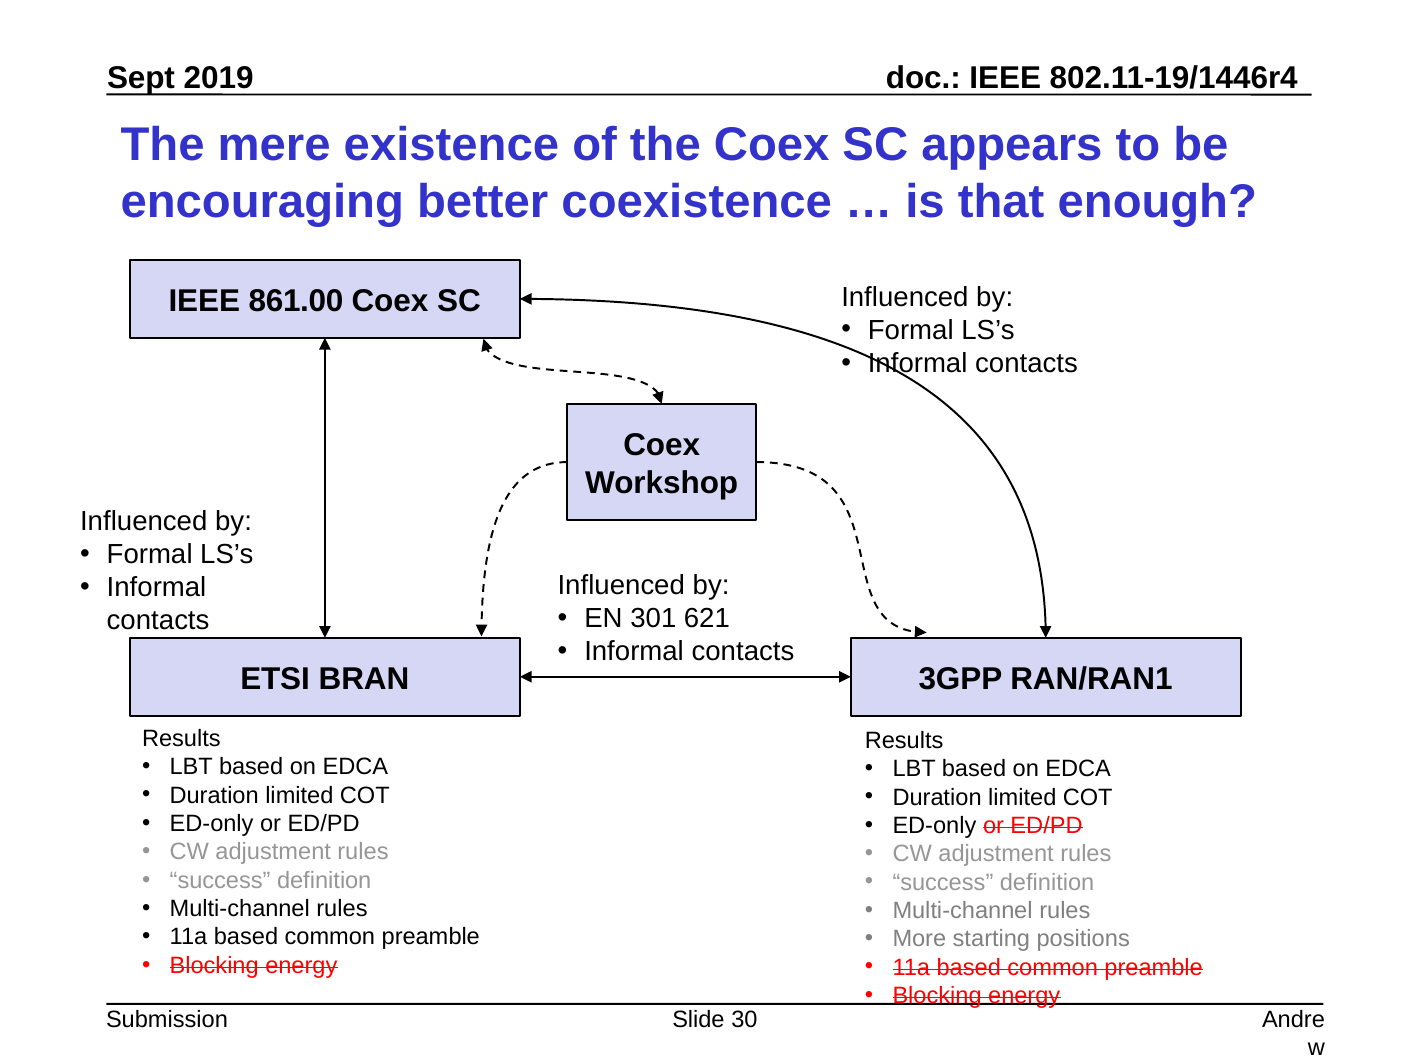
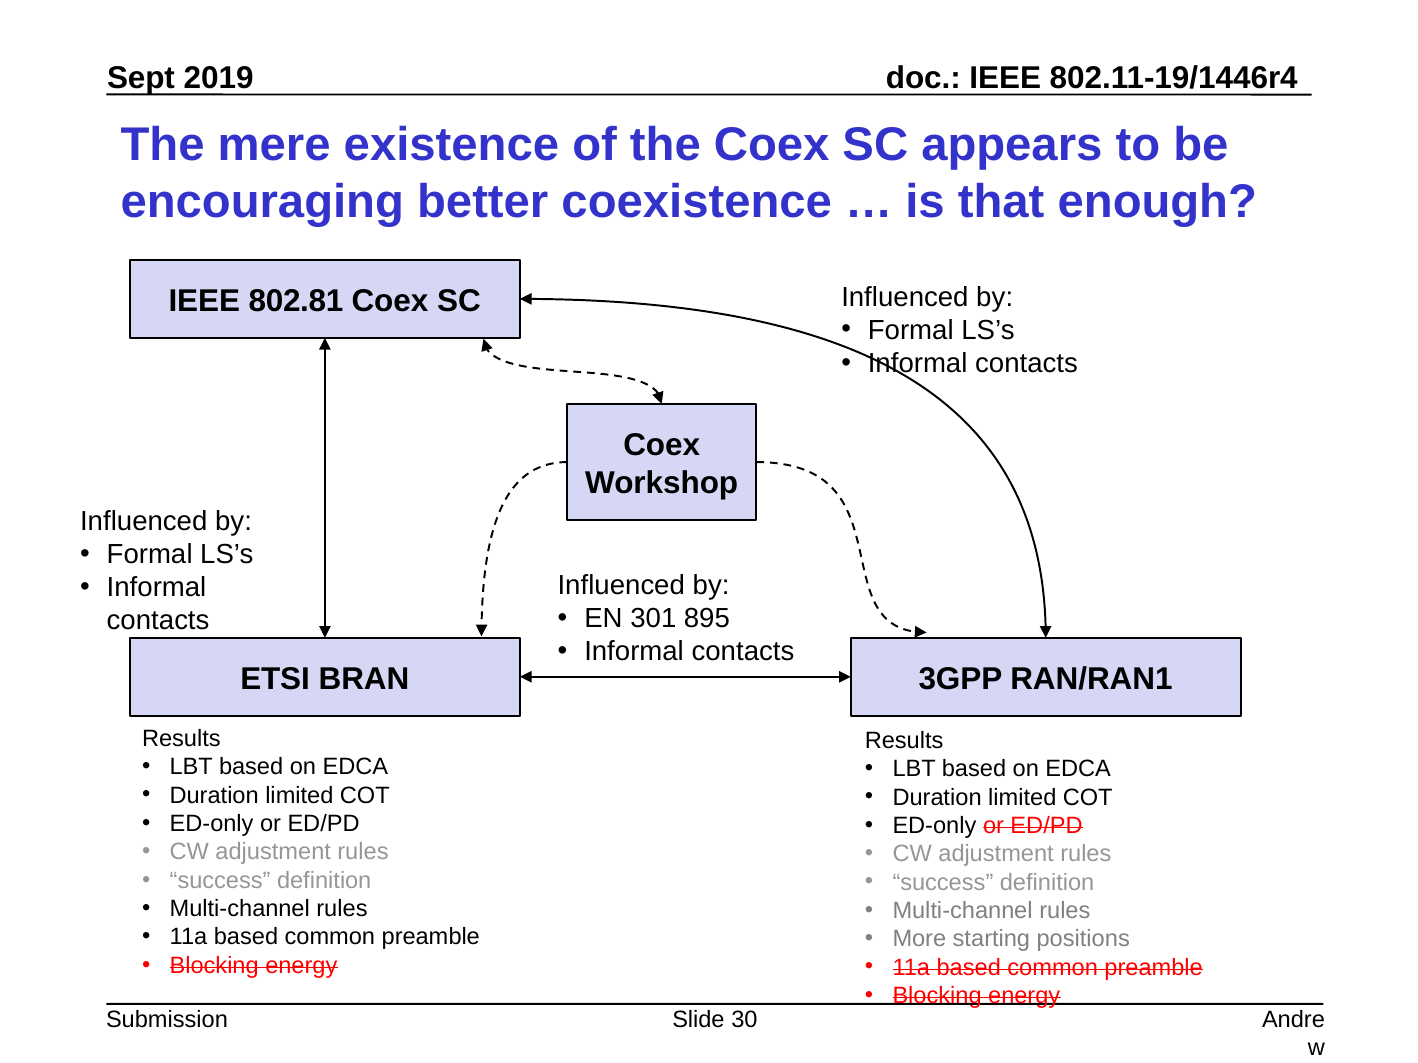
861.00: 861.00 -> 802.81
621: 621 -> 895
